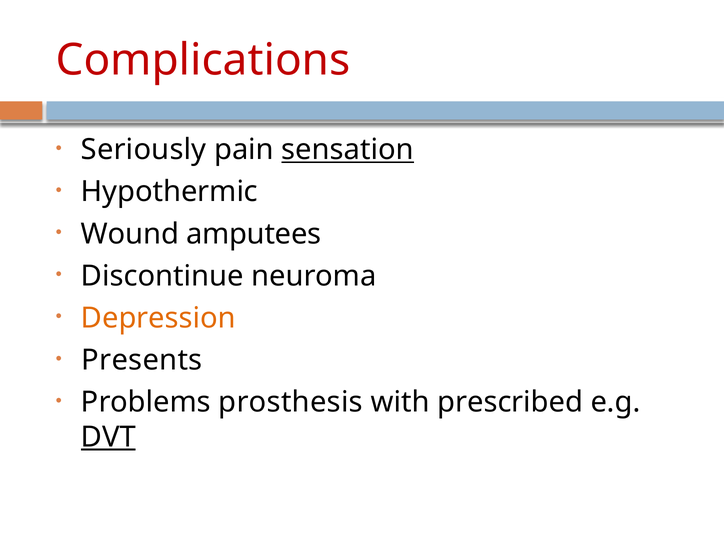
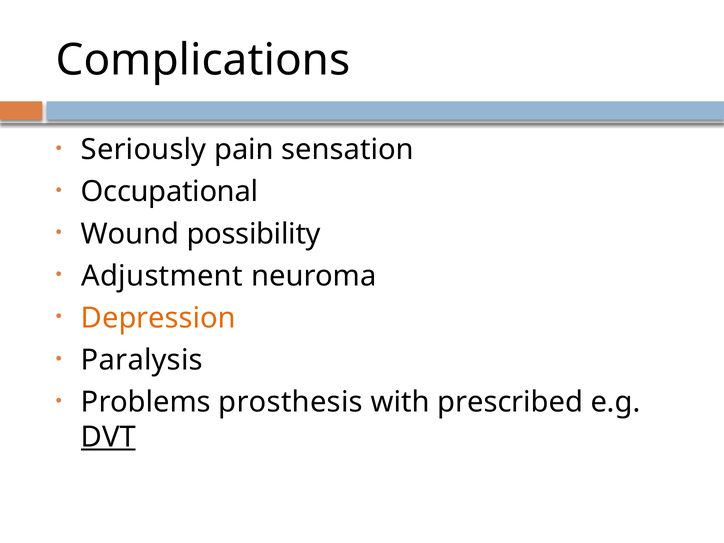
Complications colour: red -> black
sensation underline: present -> none
Hypothermic: Hypothermic -> Occupational
amputees: amputees -> possibility
Discontinue: Discontinue -> Adjustment
Presents: Presents -> Paralysis
